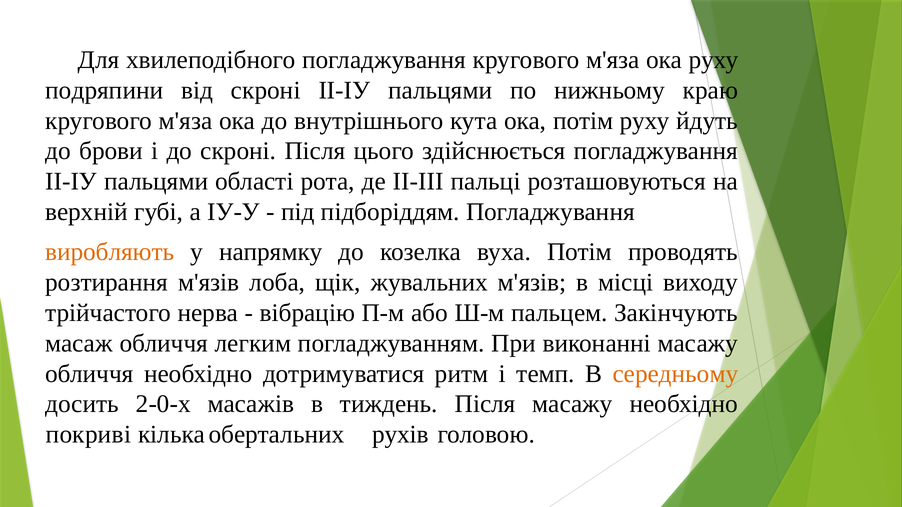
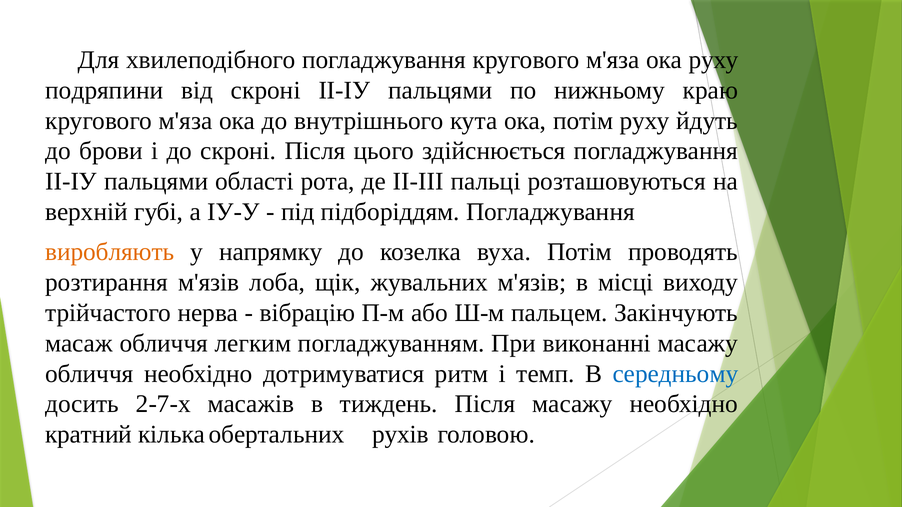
середньому colour: orange -> blue
2-0-х: 2-0-х -> 2-7-х
покриві: покриві -> кратний
